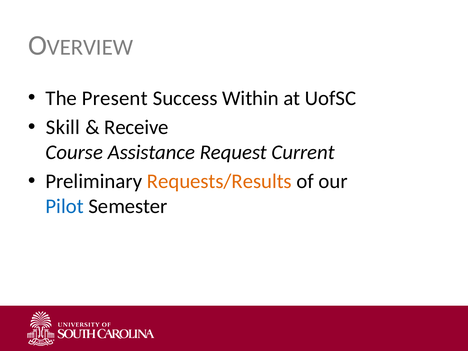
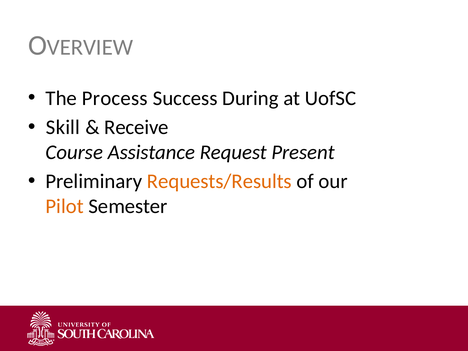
Present: Present -> Process
Within: Within -> During
Current: Current -> Present
Pilot colour: blue -> orange
